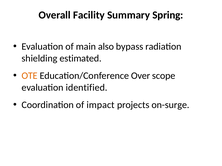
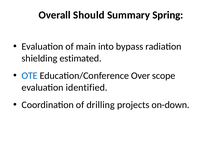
Facility: Facility -> Should
also: also -> into
OTE colour: orange -> blue
impact: impact -> drilling
on-surge: on-surge -> on-down
